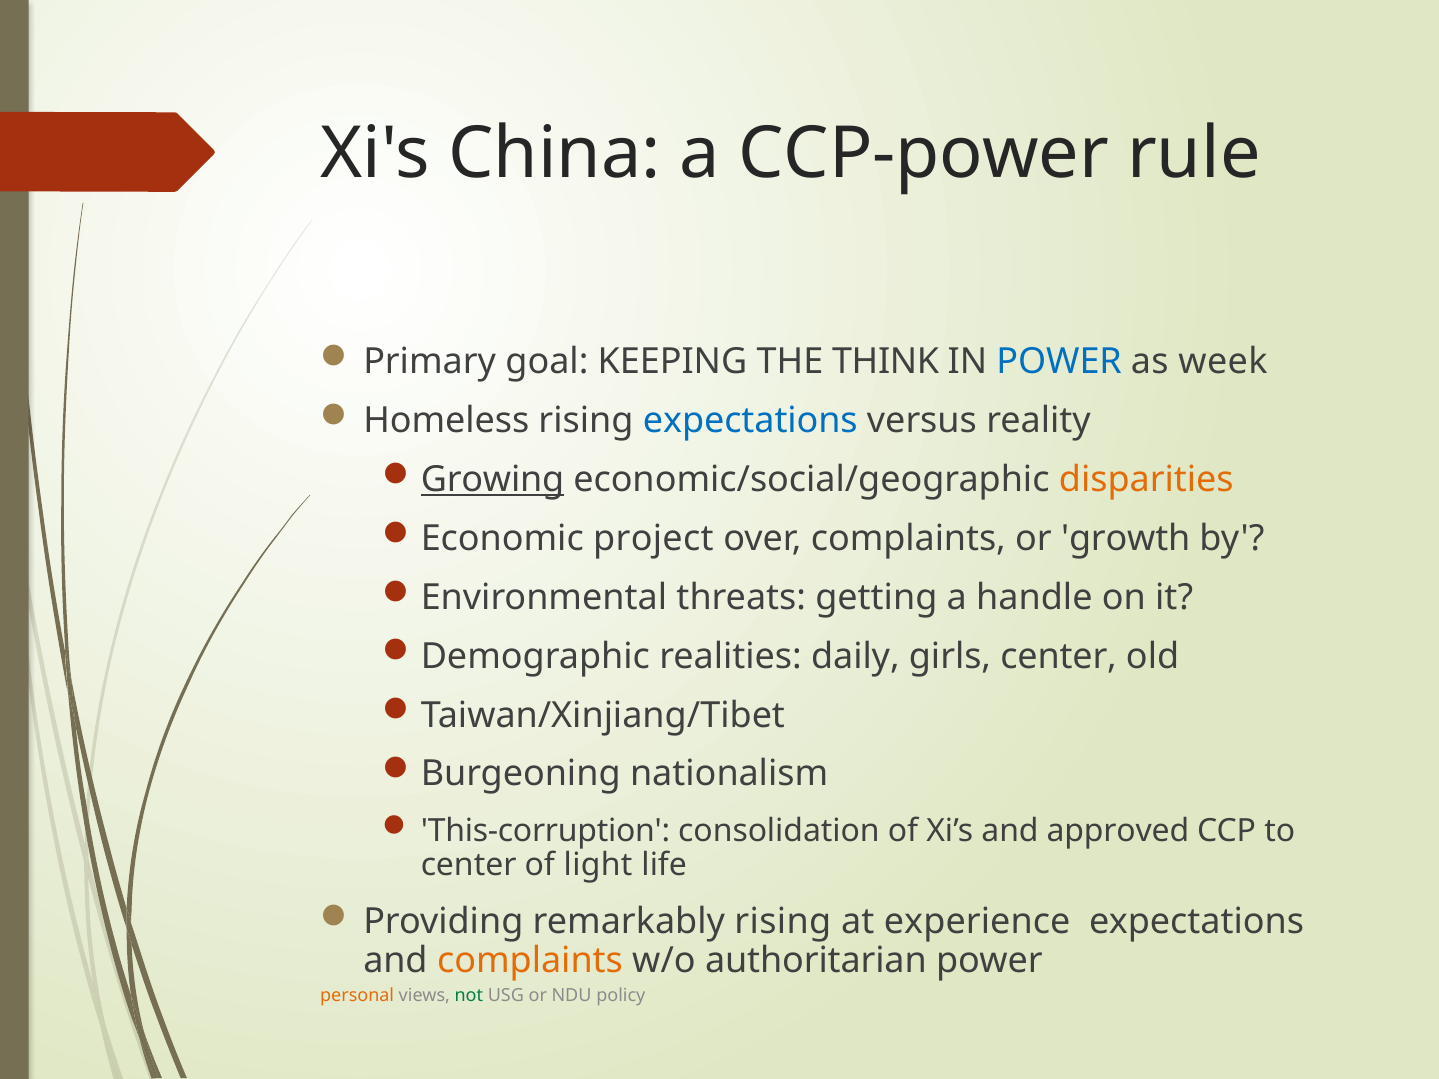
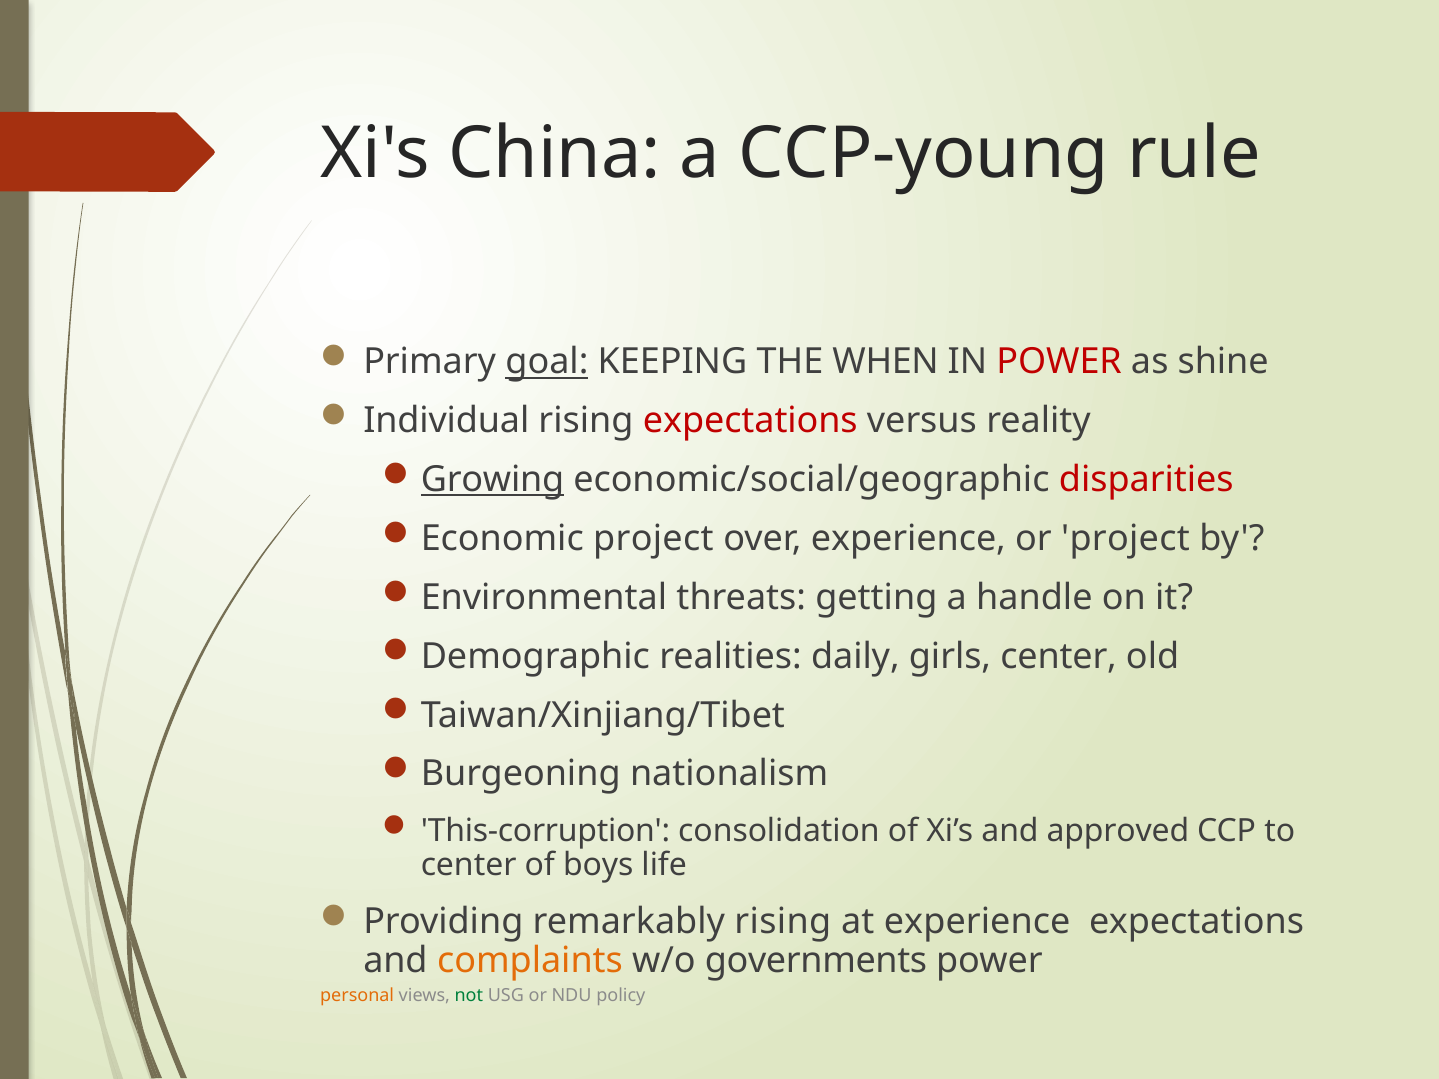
CCP-power: CCP-power -> CCP-young
goal underline: none -> present
THINK: THINK -> WHEN
POWER at (1059, 362) colour: blue -> red
week: week -> shine
Homeless: Homeless -> Individual
expectations at (750, 421) colour: blue -> red
disparities colour: orange -> red
over complaints: complaints -> experience
or growth: growth -> project
light: light -> boys
authoritarian: authoritarian -> governments
